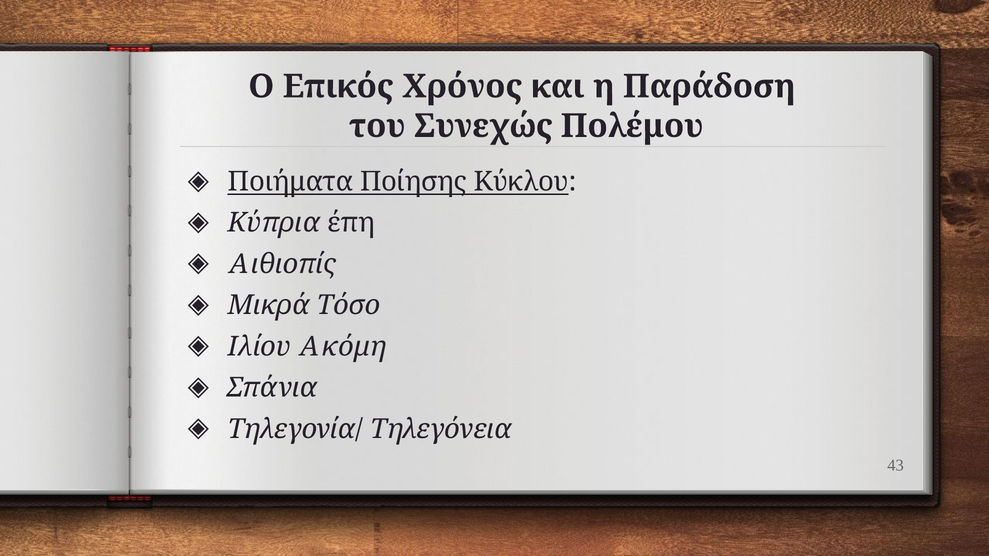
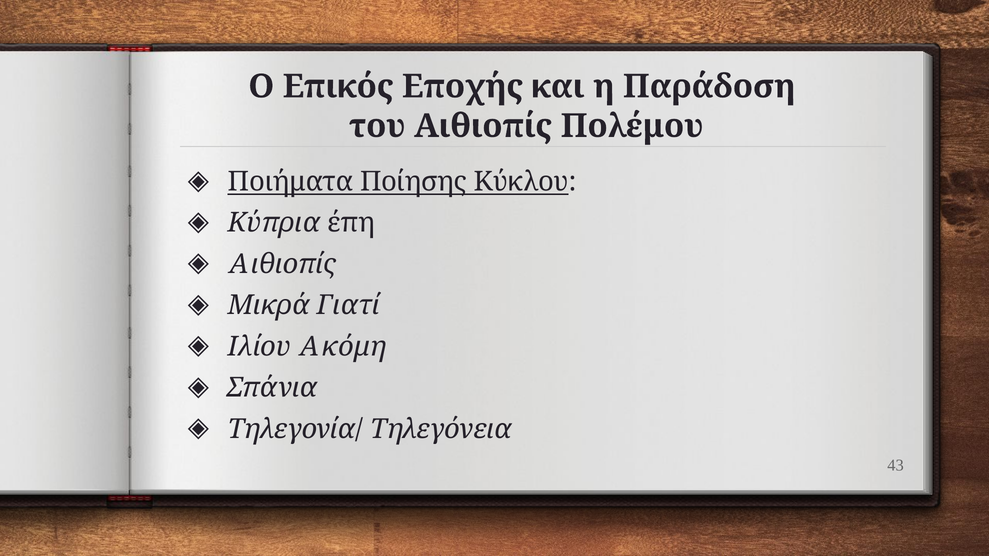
Χρόνος: Χρόνος -> Εποχής
του Συνεχώς: Συνεχώς -> Αιθιοπίς
Τόσο: Τόσο -> Γιατί
